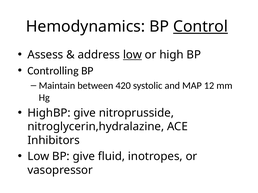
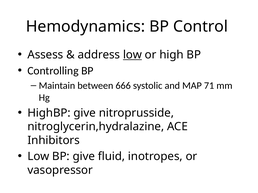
Control underline: present -> none
420: 420 -> 666
12: 12 -> 71
